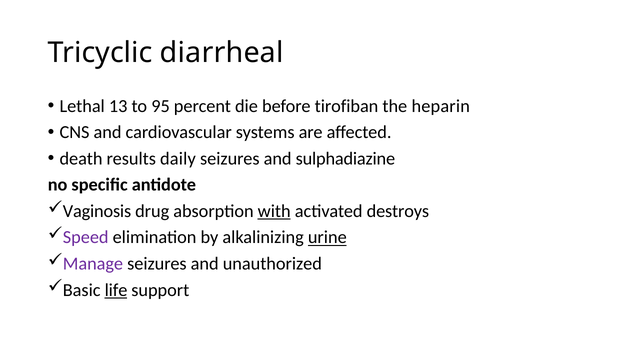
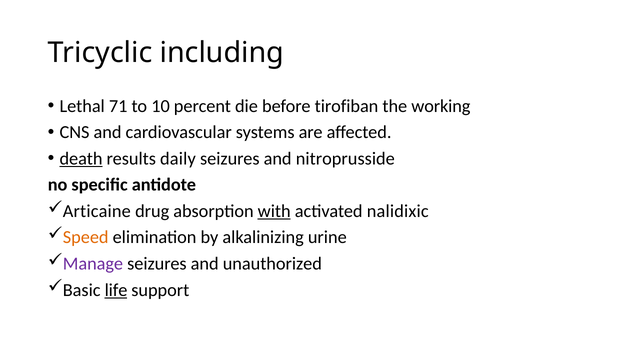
diarrheal: diarrheal -> including
13: 13 -> 71
95: 95 -> 10
heparin: heparin -> working
death underline: none -> present
sulphadiazine: sulphadiazine -> nitroprusside
Vaginosis: Vaginosis -> Articaine
destroys: destroys -> nalidixic
Speed colour: purple -> orange
urine underline: present -> none
